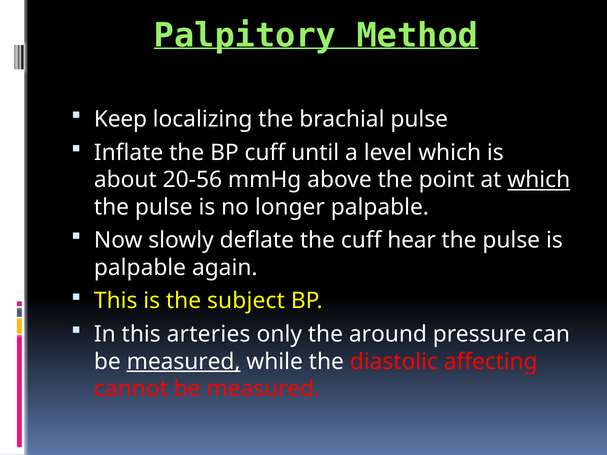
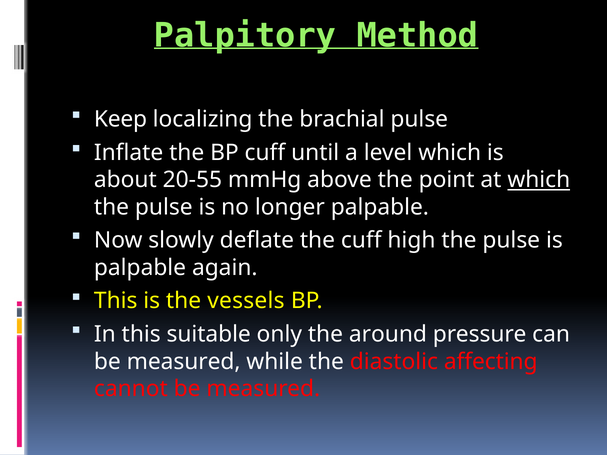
20-56: 20-56 -> 20-55
hear: hear -> high
subject: subject -> vessels
arteries: arteries -> suitable
measured at (184, 362) underline: present -> none
